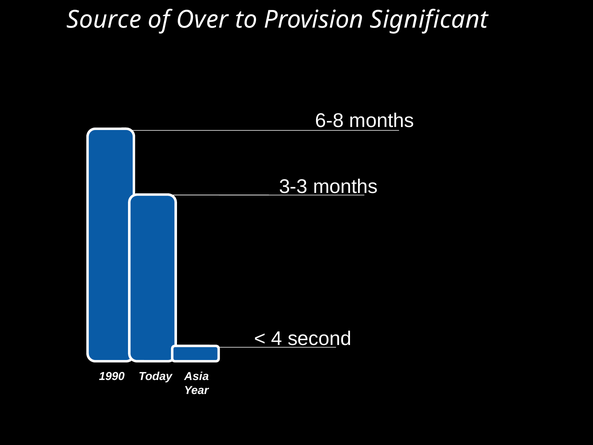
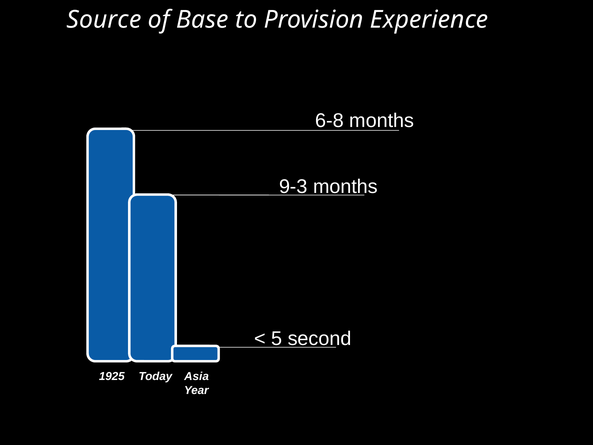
Over: Over -> Base
Significant: Significant -> Experience
3-3: 3-3 -> 9-3
4: 4 -> 5
1990: 1990 -> 1925
